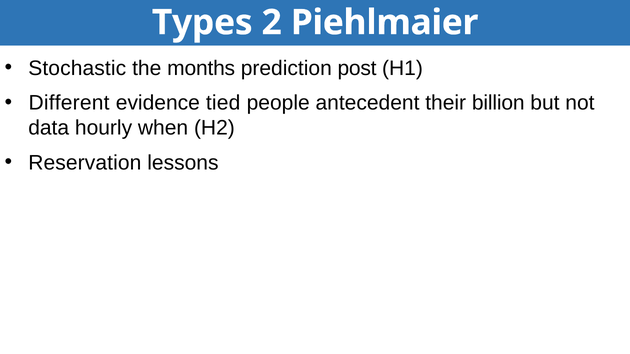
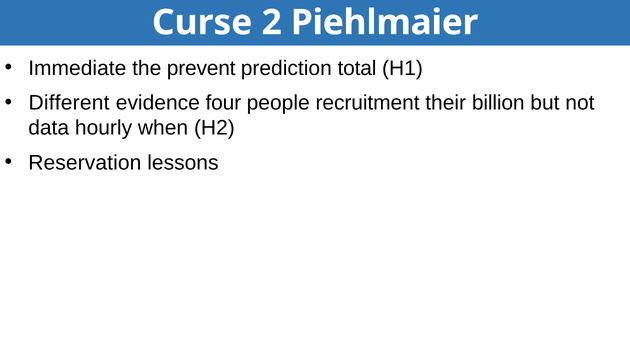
Types: Types -> Curse
Stochastic: Stochastic -> Immediate
months: months -> prevent
post: post -> total
tied: tied -> four
antecedent: antecedent -> recruitment
